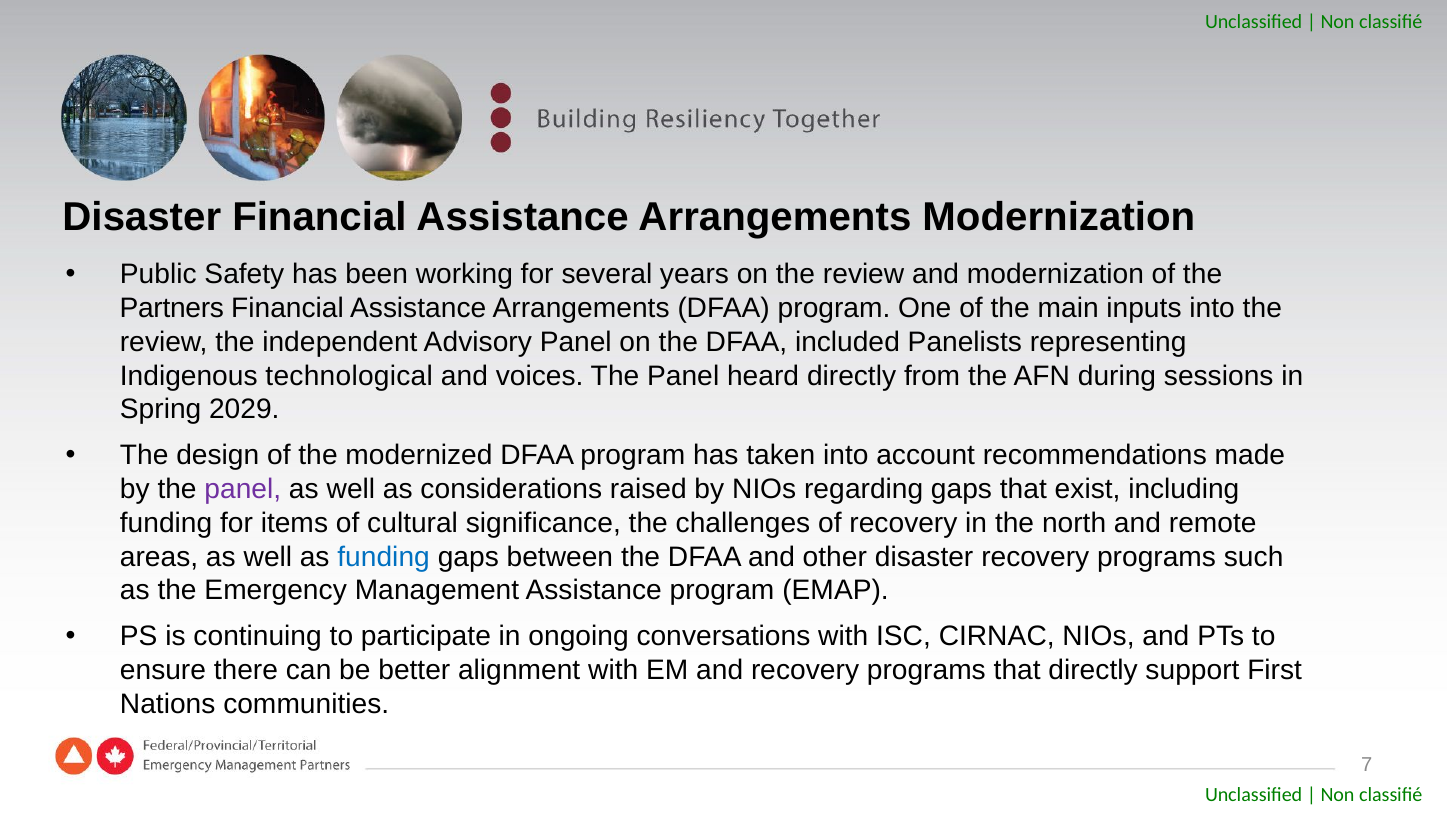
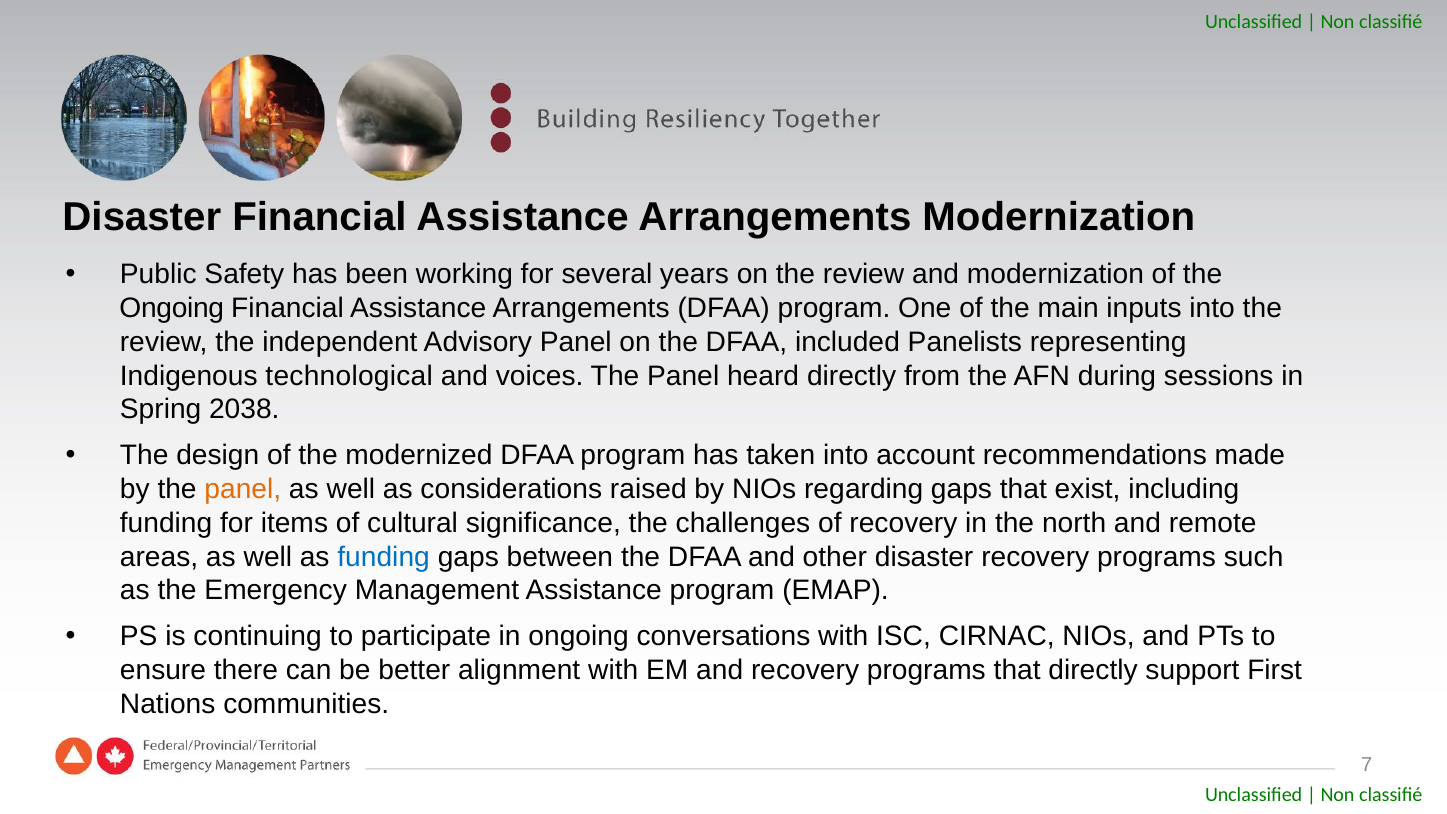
Partners at (172, 308): Partners -> Ongoing
2029: 2029 -> 2038
panel at (243, 489) colour: purple -> orange
